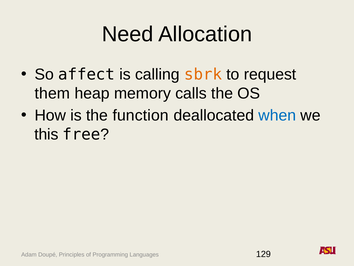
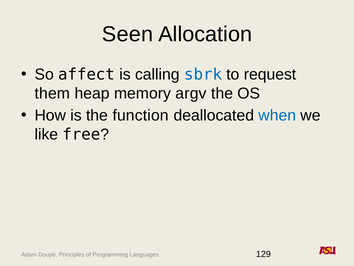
Need: Need -> Seen
sbrk colour: orange -> blue
calls: calls -> argv
this: this -> like
